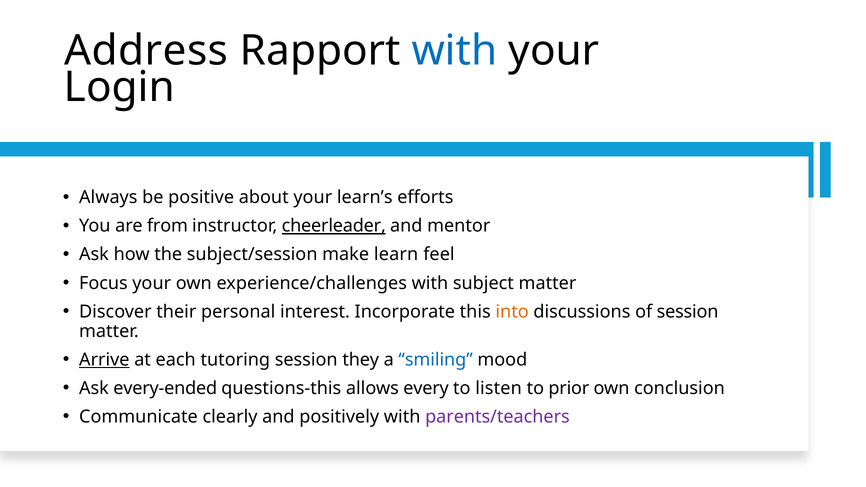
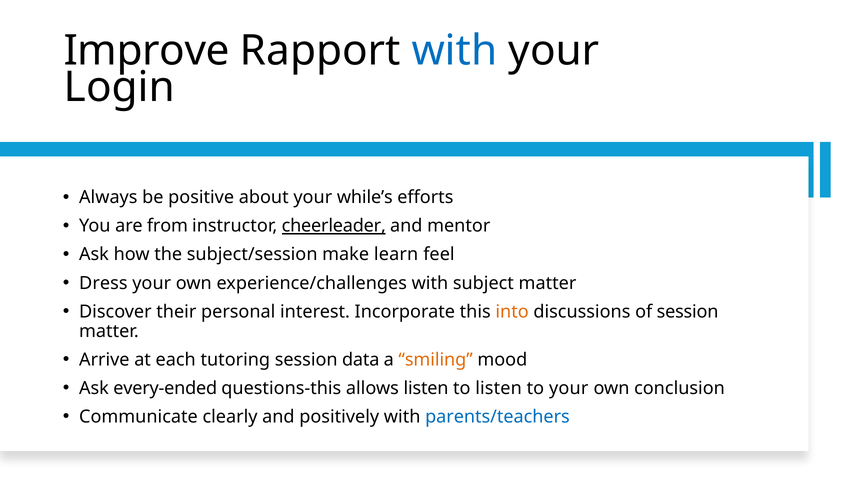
Address: Address -> Improve
learn’s: learn’s -> while’s
Focus: Focus -> Dress
Arrive underline: present -> none
they: they -> data
smiling colour: blue -> orange
allows every: every -> listen
to prior: prior -> your
parents/teachers colour: purple -> blue
